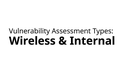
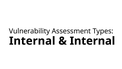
Wireless at (32, 41): Wireless -> Internal
